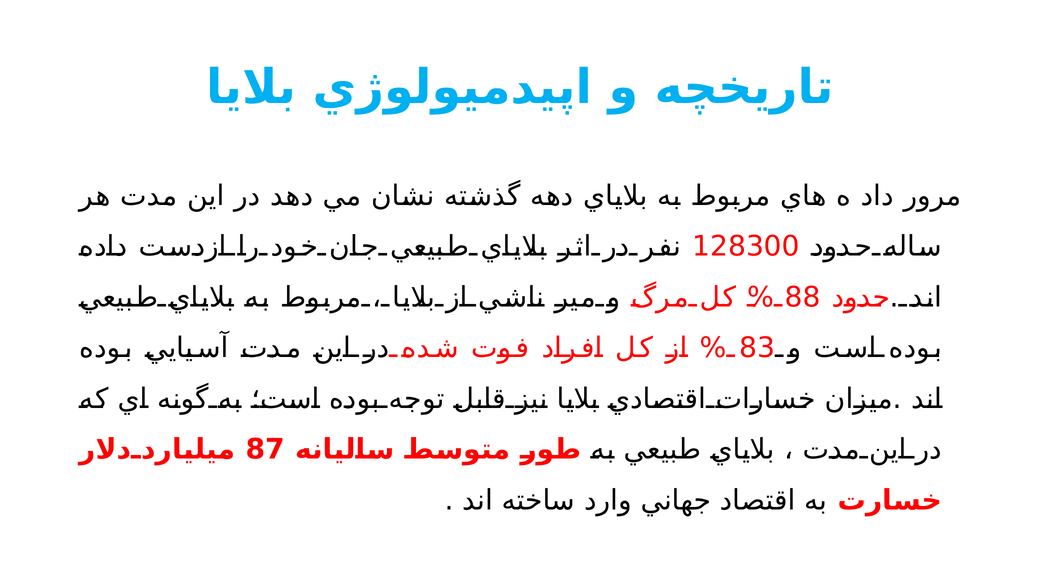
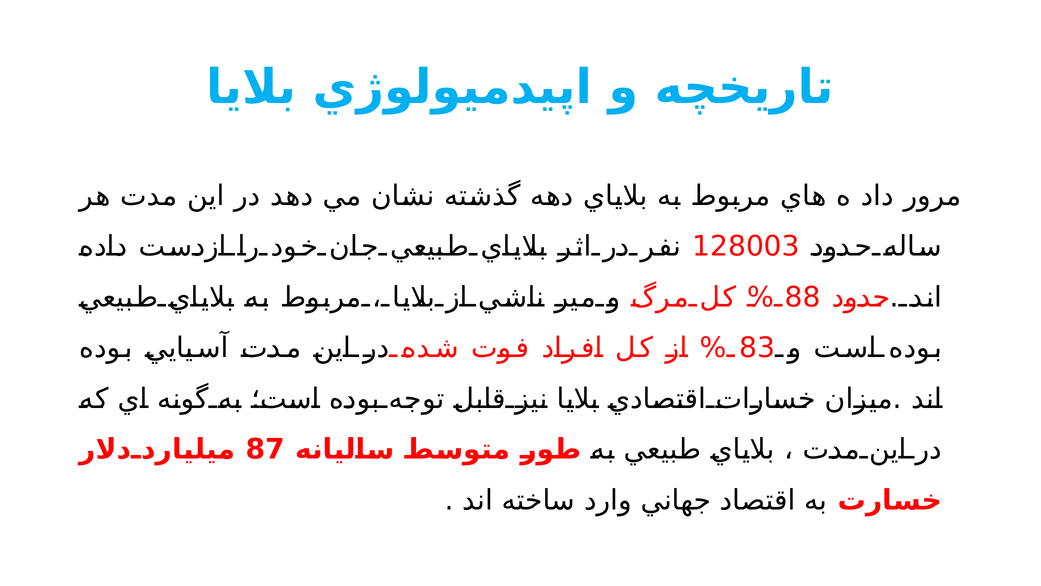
128300: 128300 -> 128003
